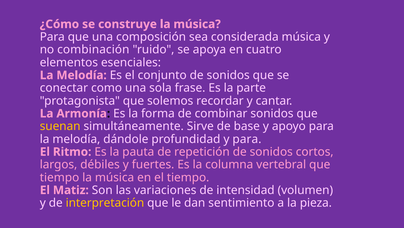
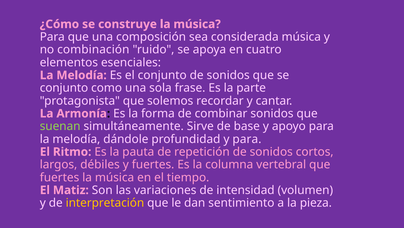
conectar at (64, 88): conectar -> conjunto
suenan colour: yellow -> light green
tiempo at (60, 177): tiempo -> fuertes
